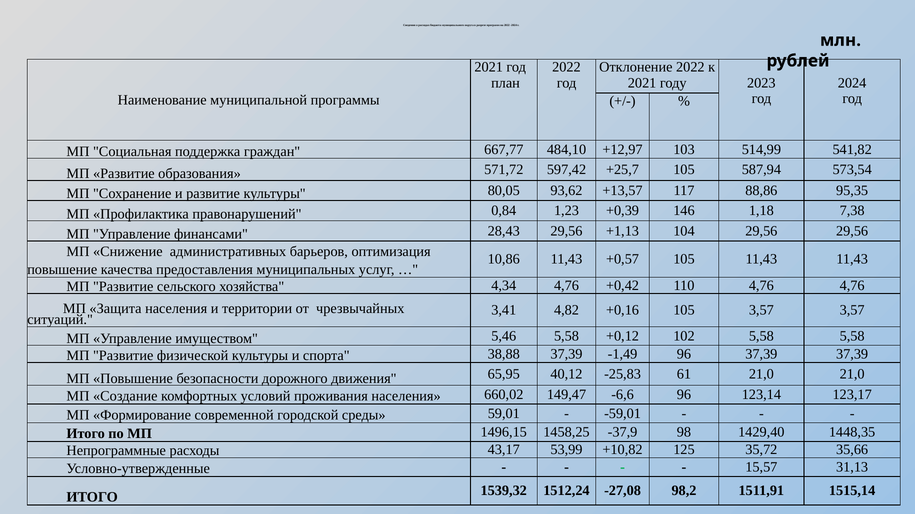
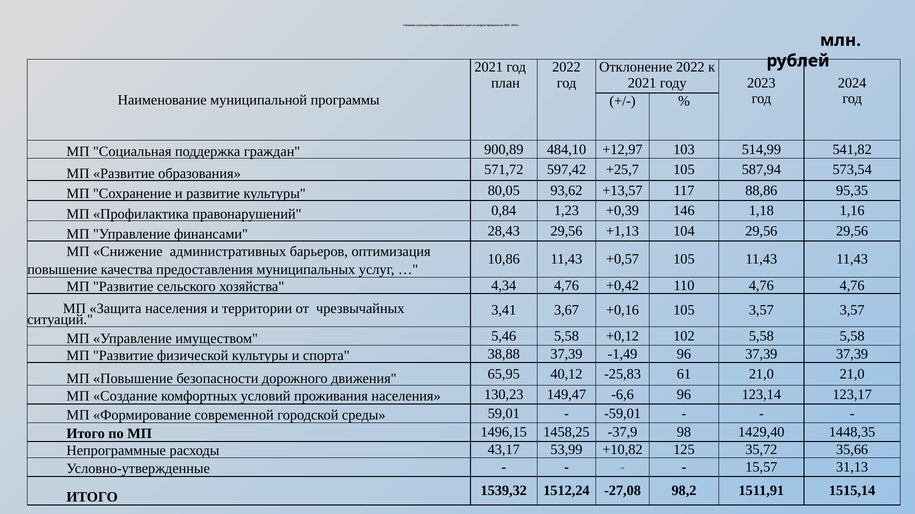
667,77: 667,77 -> 900,89
7,38: 7,38 -> 1,16
4,82: 4,82 -> 3,67
660,02: 660,02 -> 130,23
